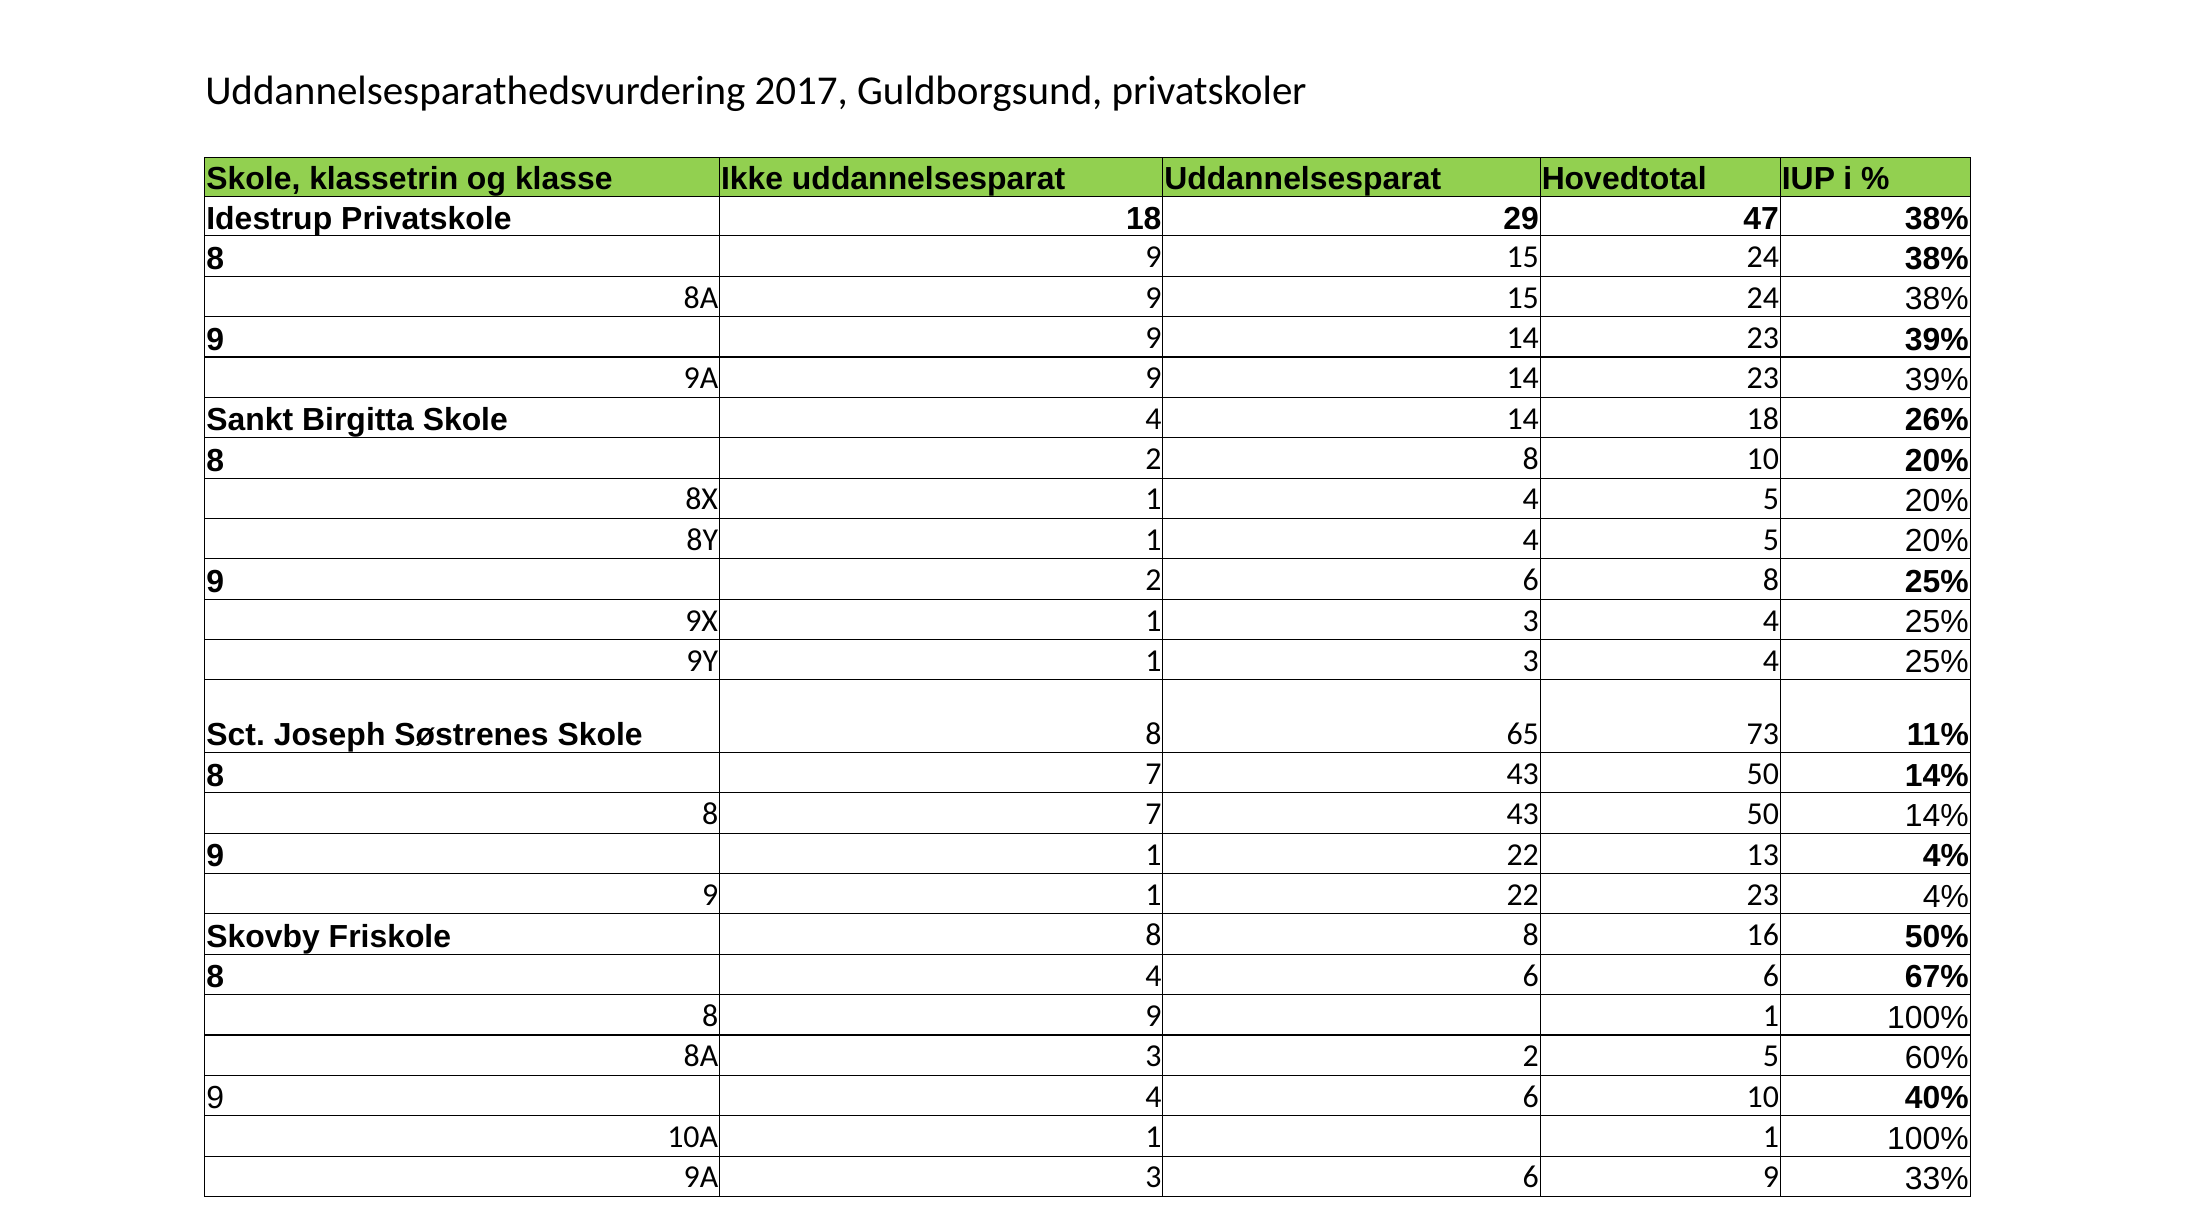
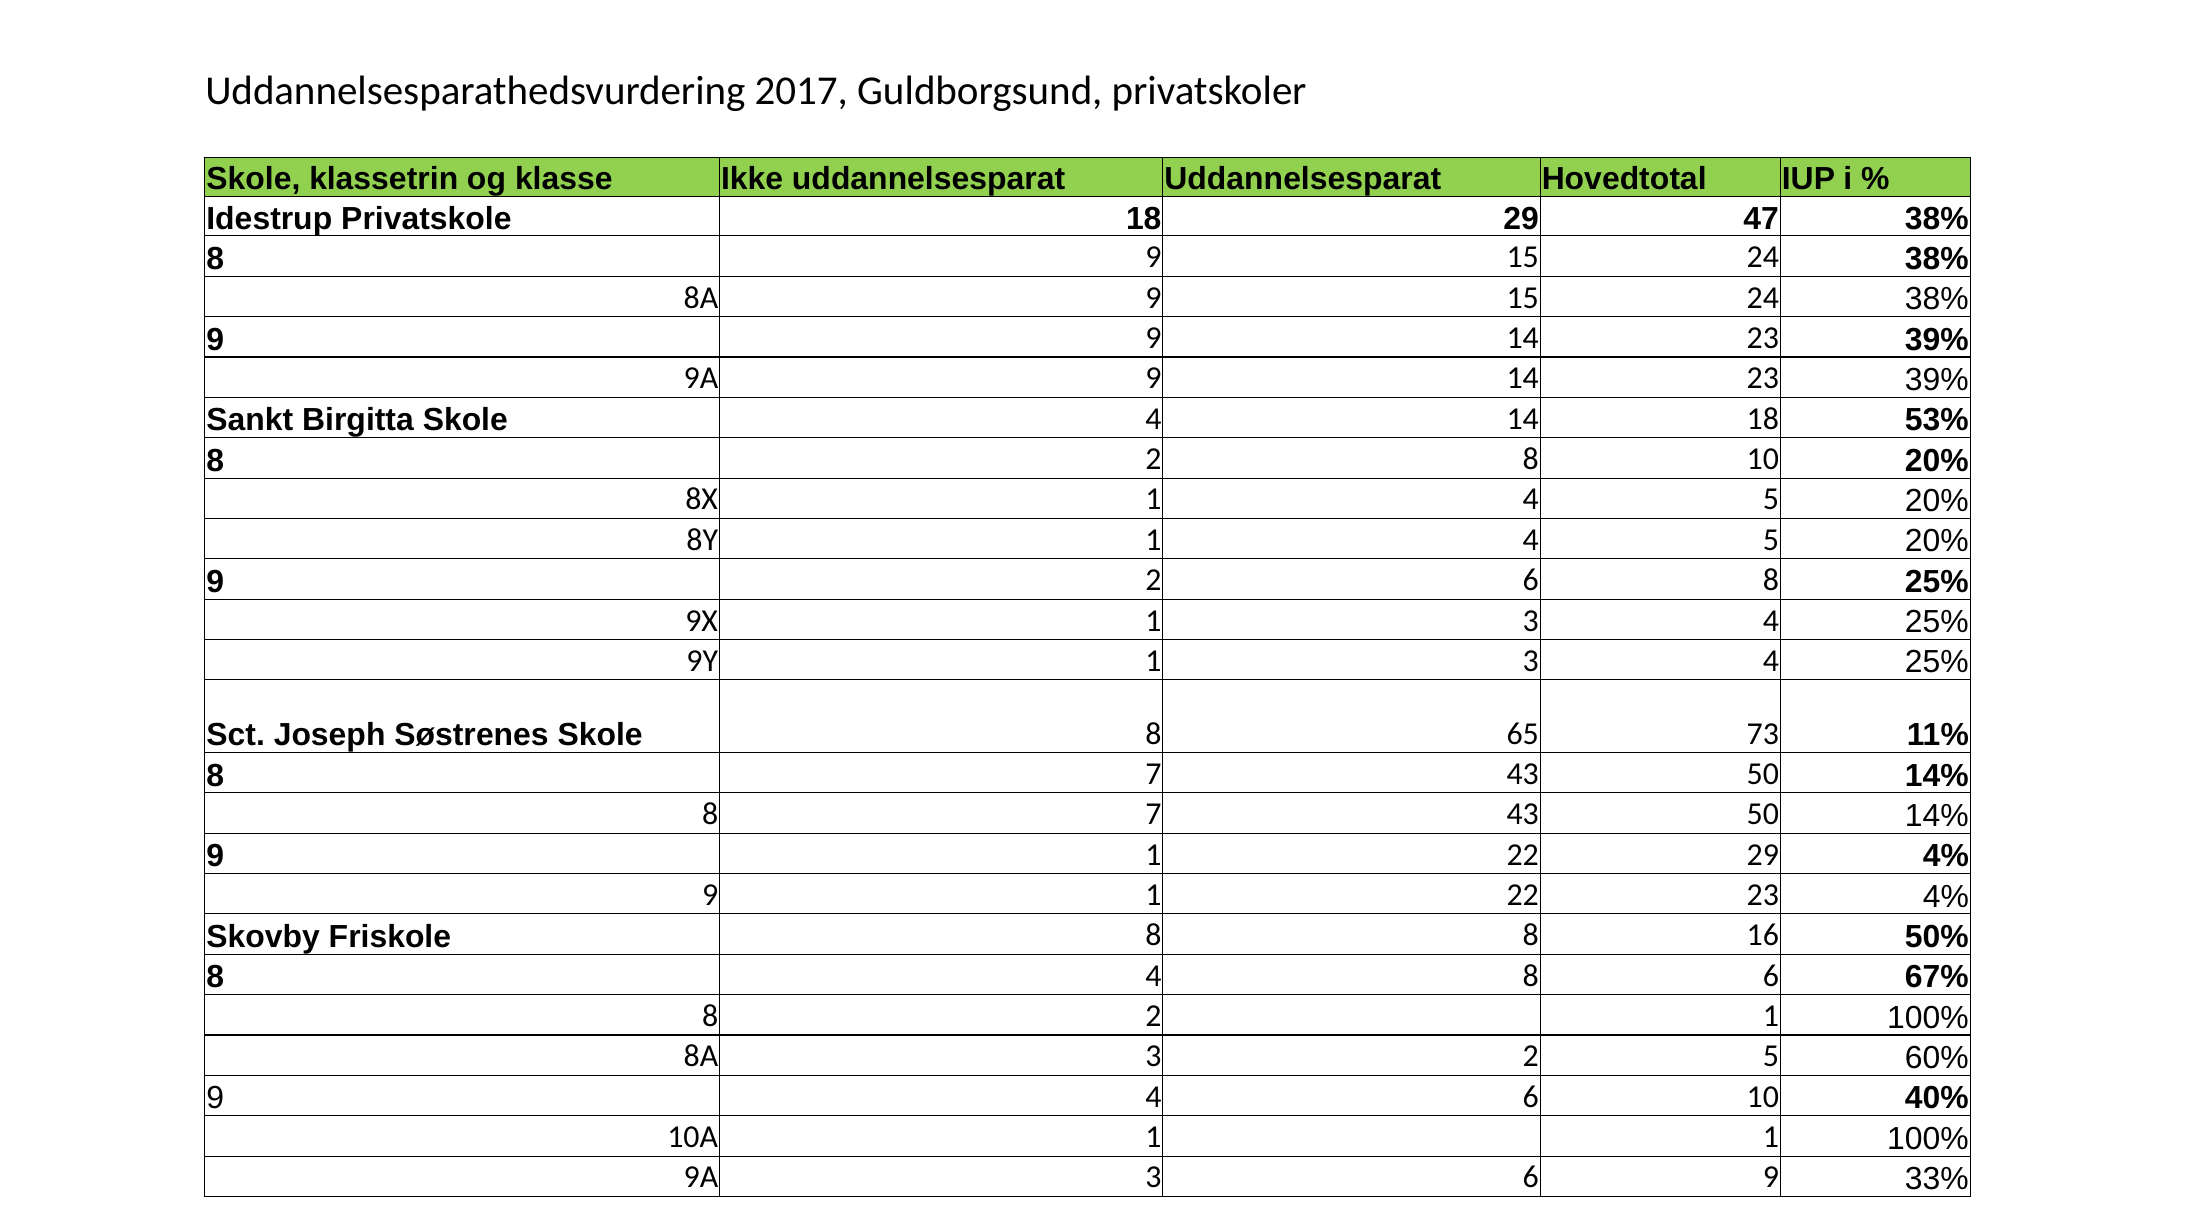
26%: 26% -> 53%
22 13: 13 -> 29
8 4 6: 6 -> 8
9 at (1153, 1016): 9 -> 2
